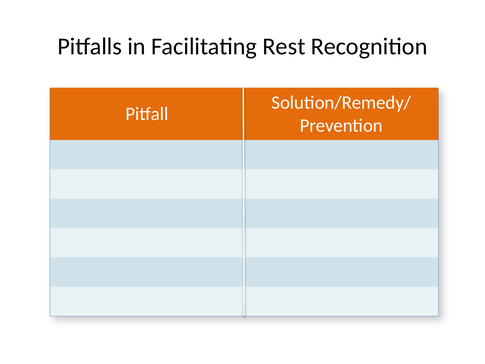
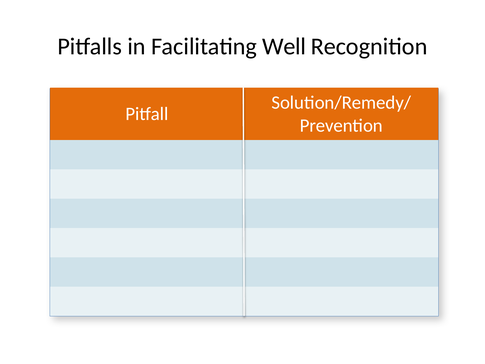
Rest: Rest -> Well
